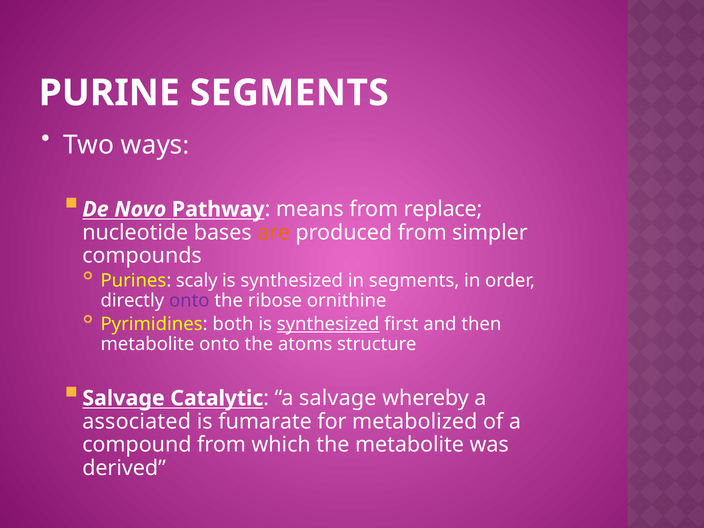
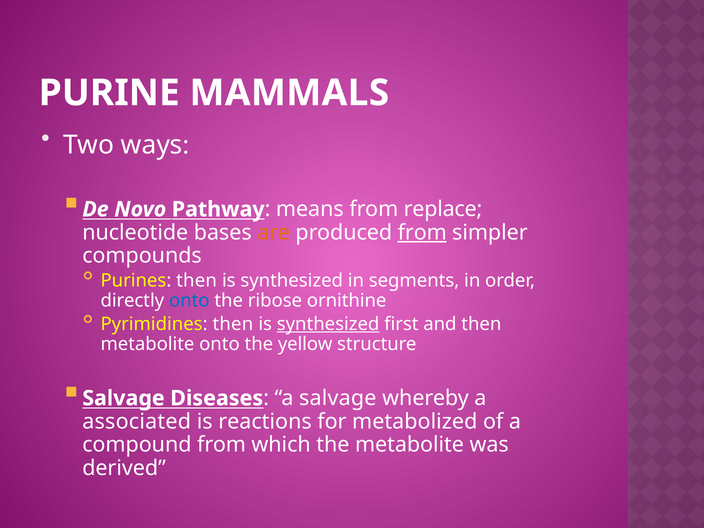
PURINE SEGMENTS: SEGMENTS -> MAMMALS
from at (422, 233) underline: none -> present
Purines scaly: scaly -> then
onto at (189, 301) colour: purple -> blue
Pyrimidines both: both -> then
atoms: atoms -> yellow
Catalytic: Catalytic -> Diseases
fumarate: fumarate -> reactions
